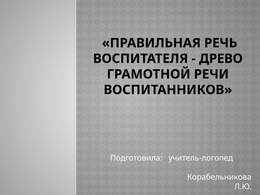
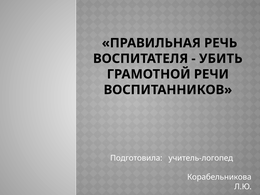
ДРЕВО: ДРЕВО -> УБИТЬ
